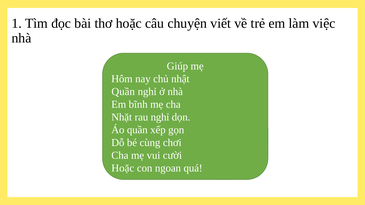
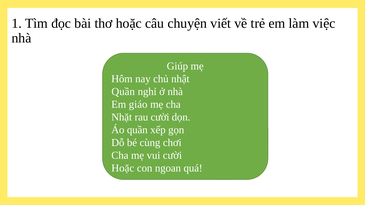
bĩnh: bĩnh -> giáo
rau nghỉ: nghỉ -> cười
